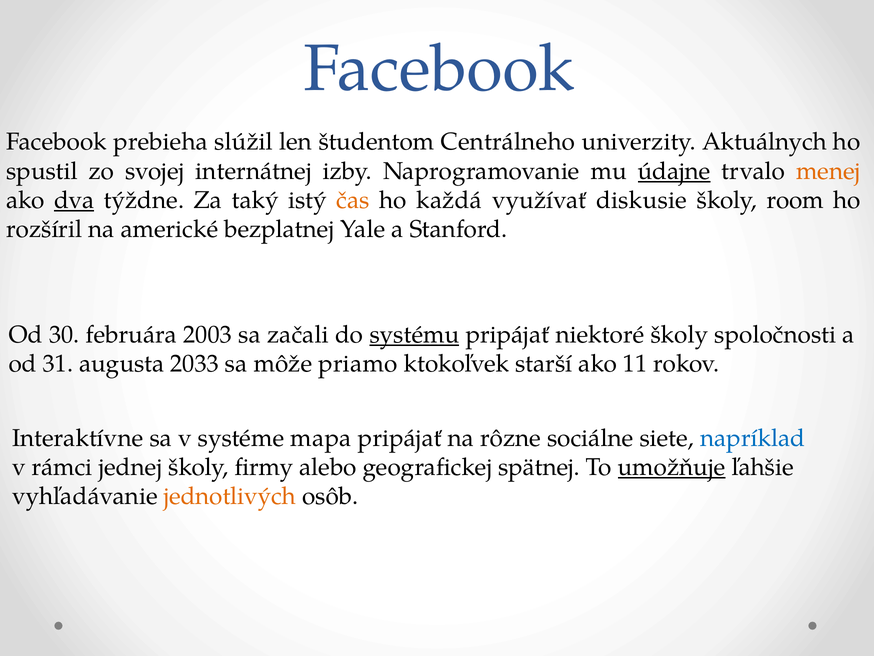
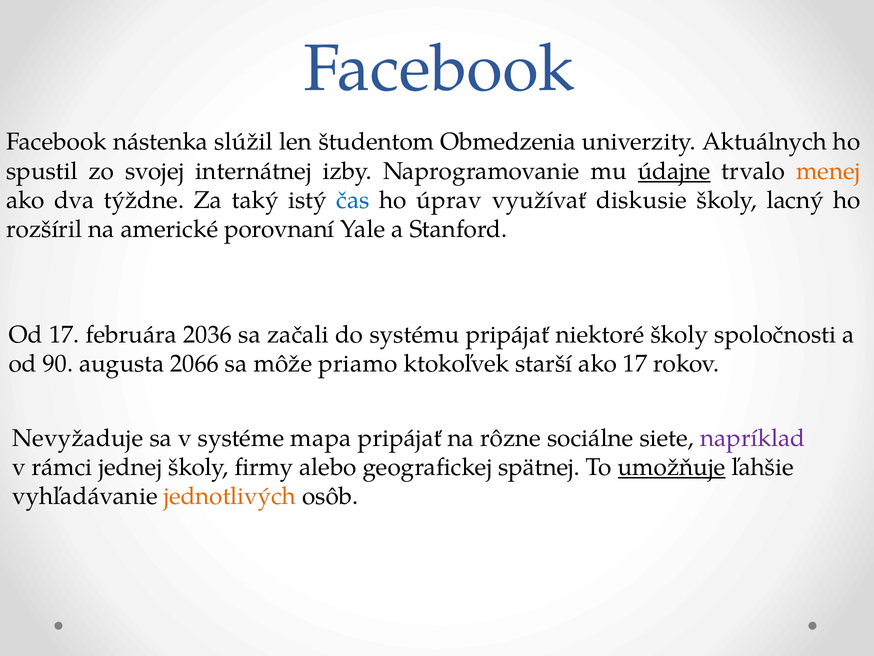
prebieha: prebieha -> nástenka
Centrálneho: Centrálneho -> Obmedzenia
dva underline: present -> none
čas colour: orange -> blue
každá: každá -> úprav
room: room -> lacný
bezplatnej: bezplatnej -> porovnaní
Od 30: 30 -> 17
2003: 2003 -> 2036
systému underline: present -> none
31: 31 -> 90
2033: 2033 -> 2066
ako 11: 11 -> 17
Interaktívne: Interaktívne -> Nevyžaduje
napríklad colour: blue -> purple
